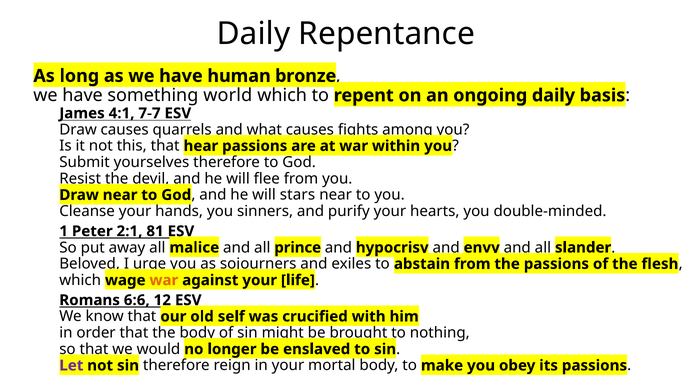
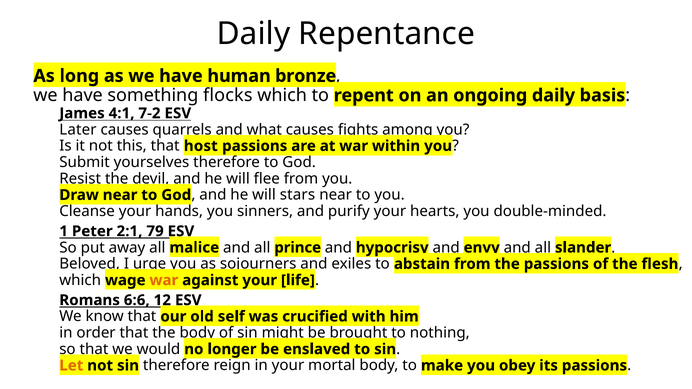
world: world -> flocks
7-7: 7-7 -> 7-2
Draw at (78, 130): Draw -> Later
hear: hear -> host
81: 81 -> 79
Let colour: purple -> orange
